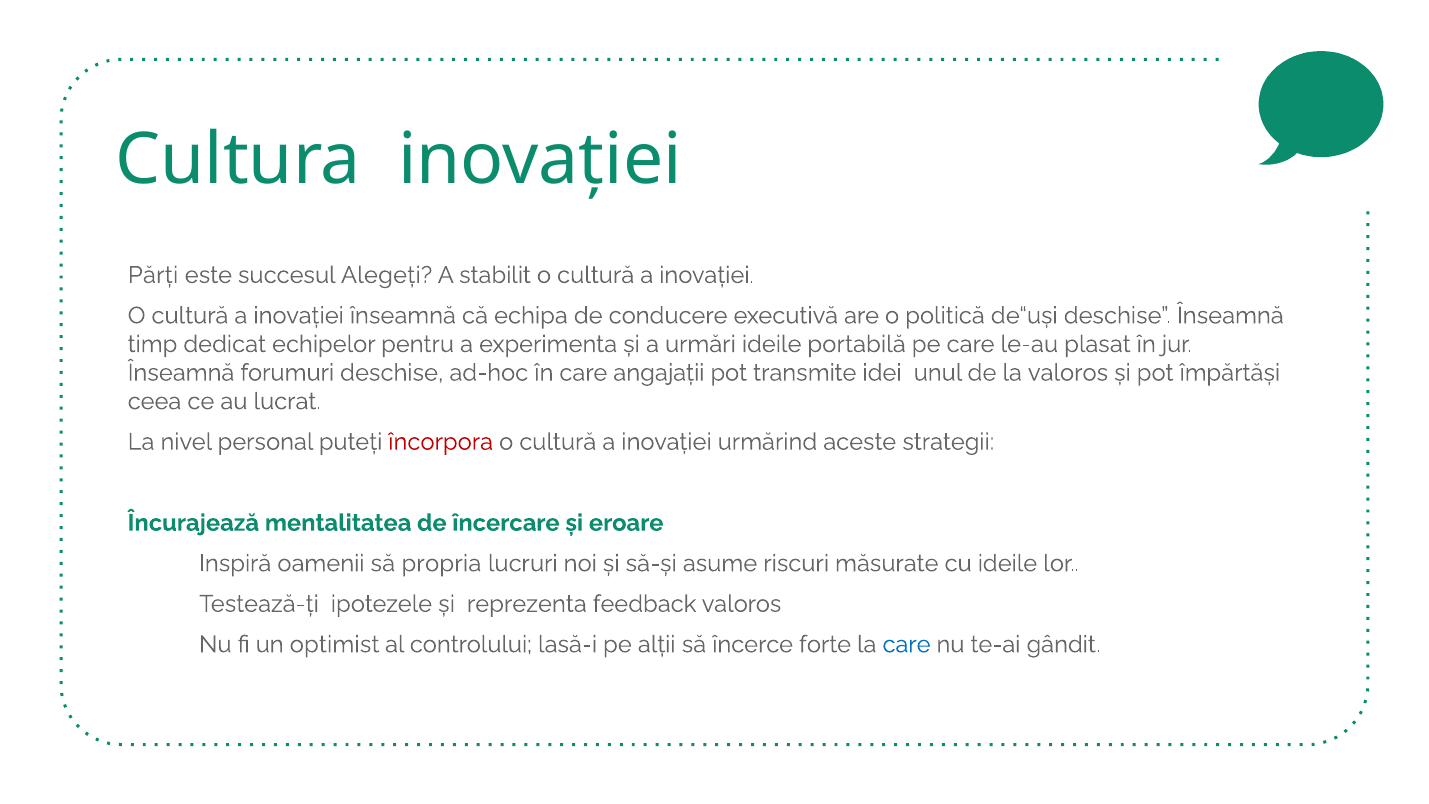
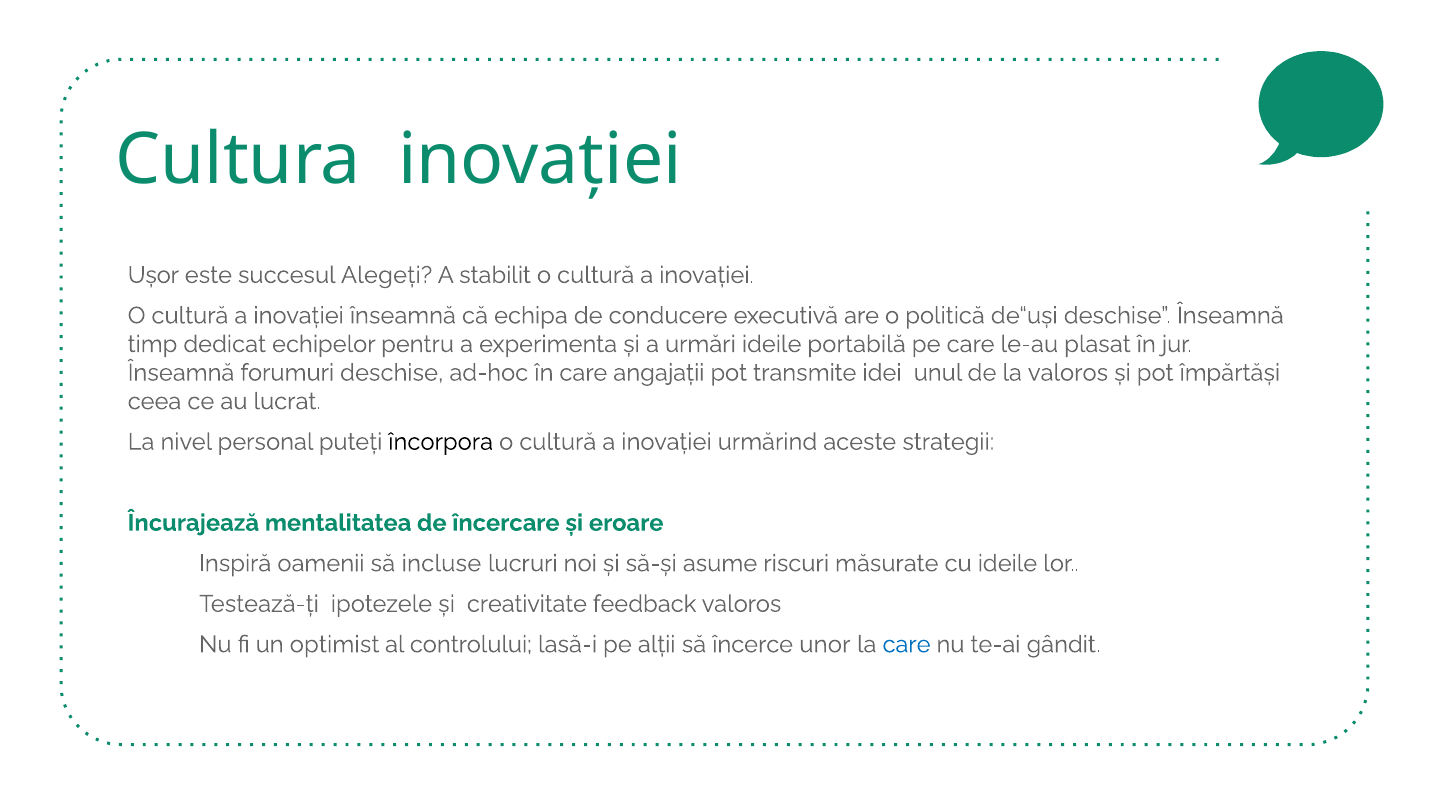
Părți: Părți -> Ușor
încorpora colour: red -> black
propria: propria -> incluse
reprezenta: reprezenta -> creativitate
forte: forte -> unor
